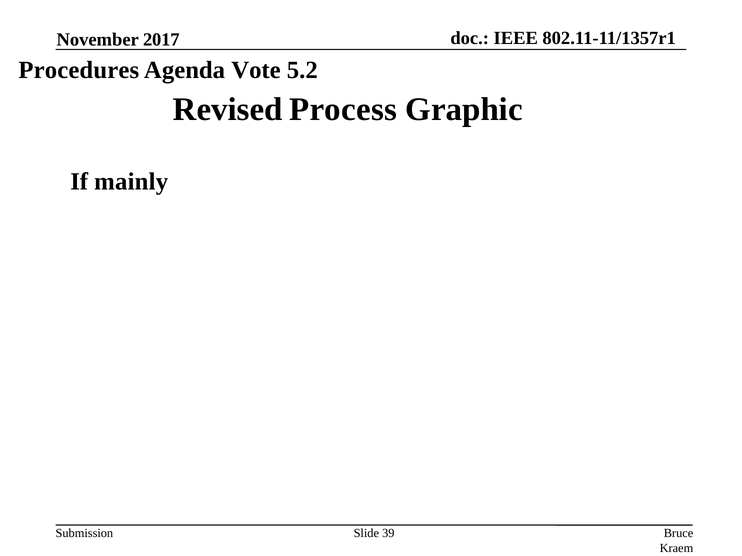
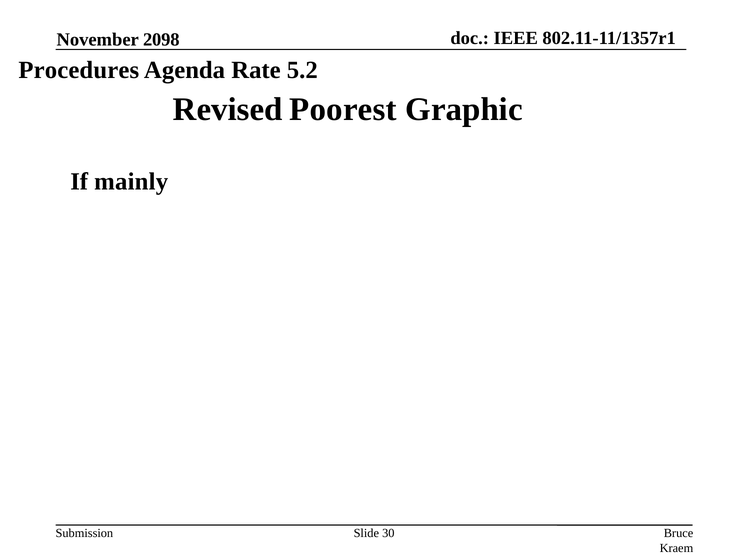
2017: 2017 -> 2098
Vote: Vote -> Rate
Process: Process -> Poorest
39: 39 -> 30
